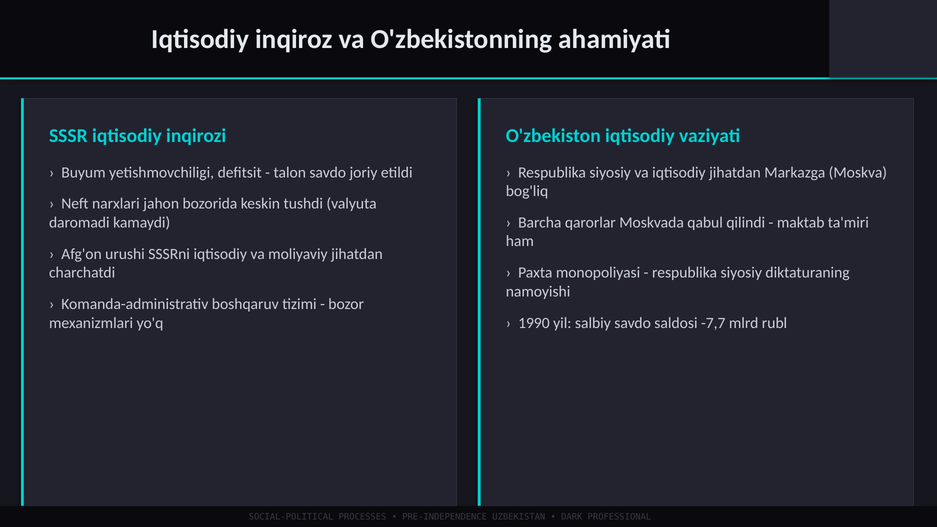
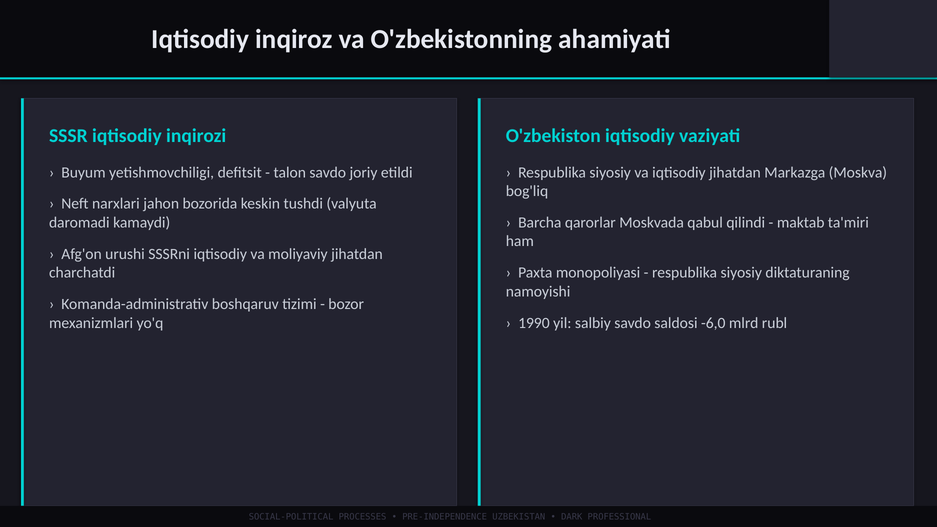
-7,7: -7,7 -> -6,0
